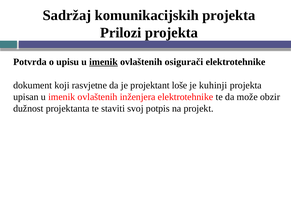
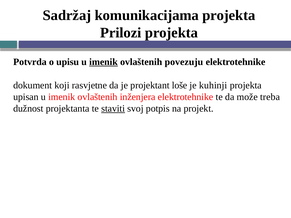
komunikacijskih: komunikacijskih -> komunikacijama
osigurači: osigurači -> povezuju
obzir: obzir -> treba
staviti underline: none -> present
